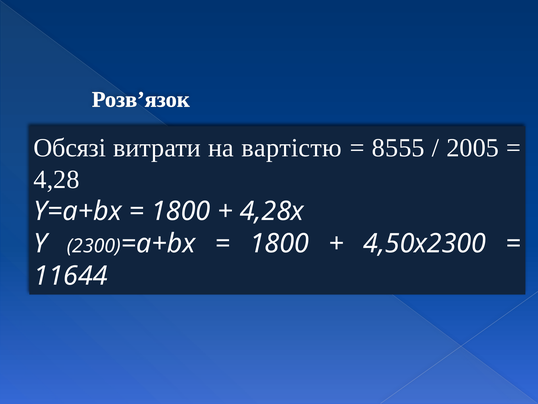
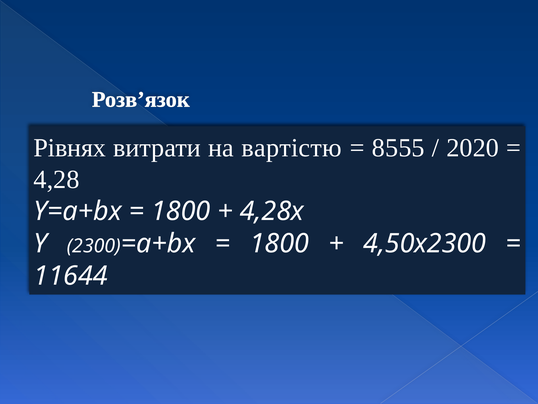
Обсязі: Обсязі -> Рівнях
2005: 2005 -> 2020
